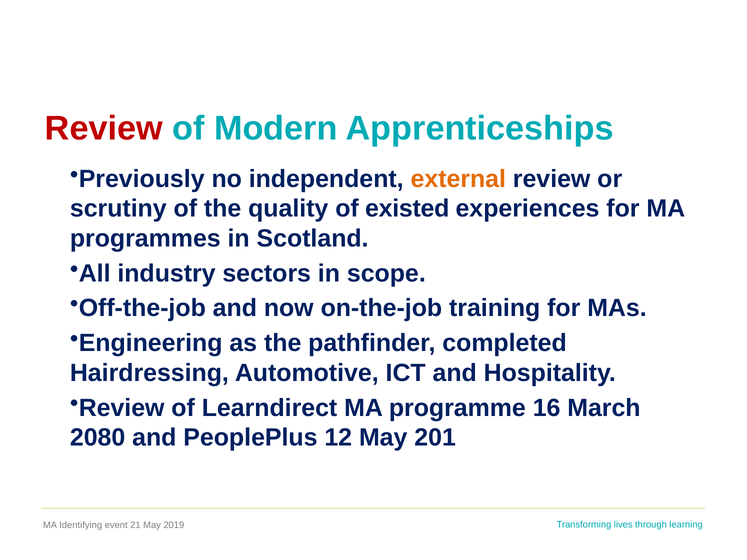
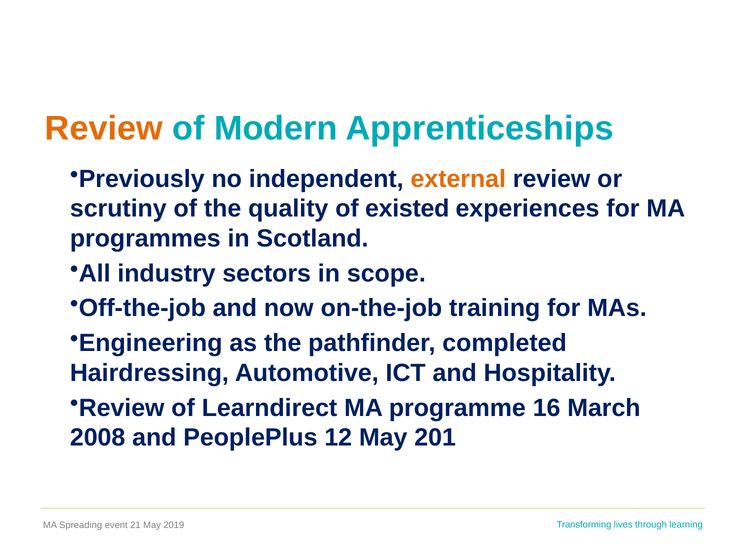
Review at (104, 129) colour: red -> orange
2080: 2080 -> 2008
Identifying: Identifying -> Spreading
